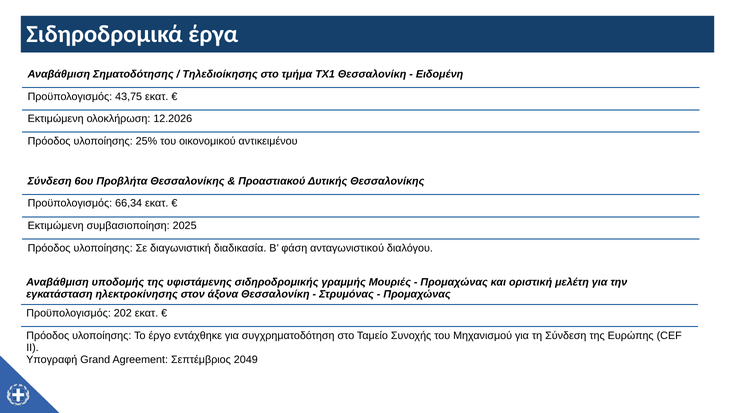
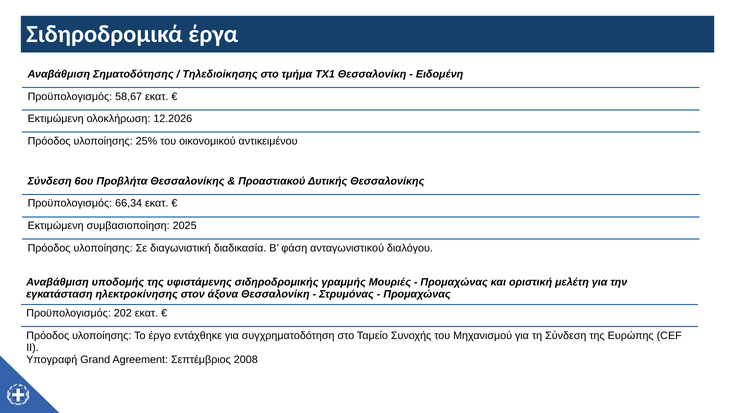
43,75: 43,75 -> 58,67
2049: 2049 -> 2008
